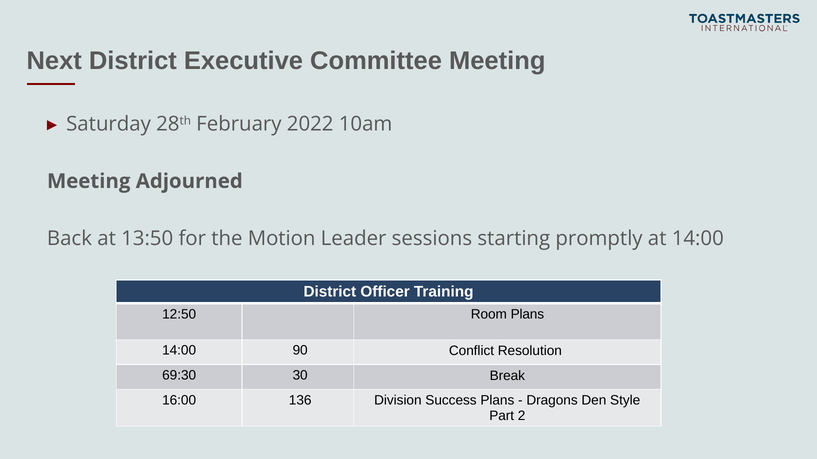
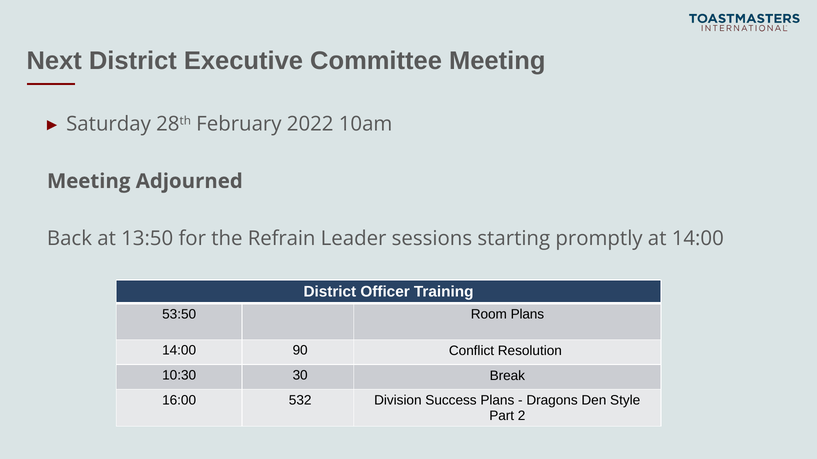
Motion: Motion -> Refrain
12:50: 12:50 -> 53:50
69:30: 69:30 -> 10:30
136: 136 -> 532
